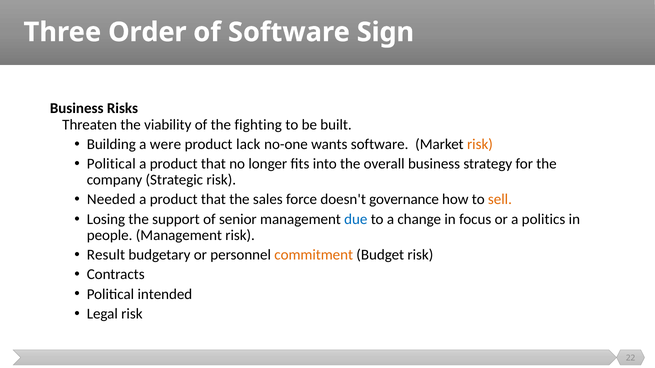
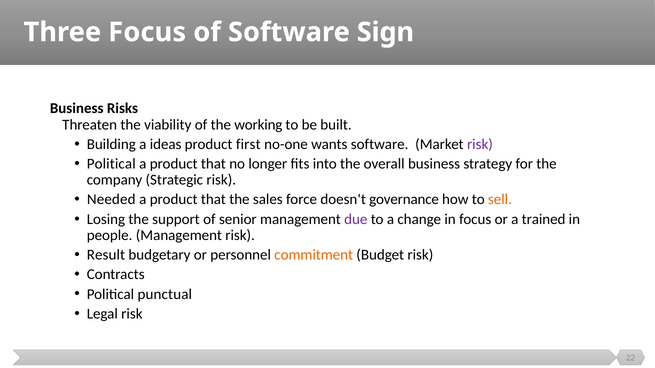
Three Order: Order -> Focus
fighting: fighting -> working
were: were -> ideas
lack: lack -> first
risk at (480, 144) colour: orange -> purple
due colour: blue -> purple
politics: politics -> trained
intended: intended -> punctual
